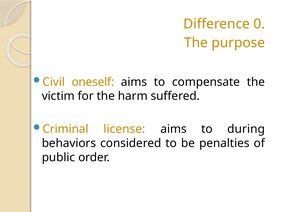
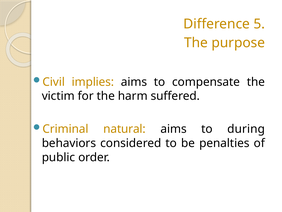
0: 0 -> 5
oneself: oneself -> implies
license: license -> natural
